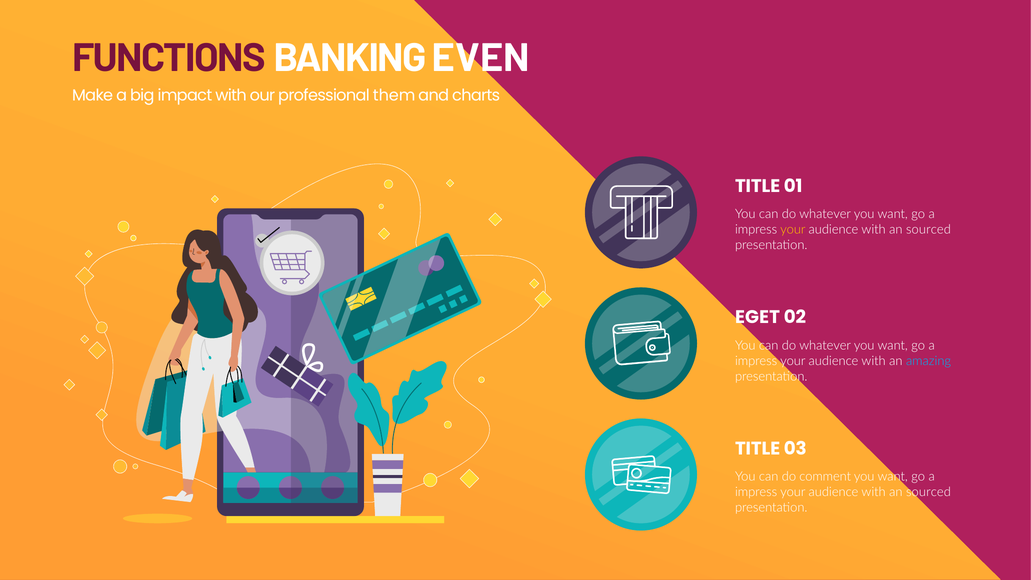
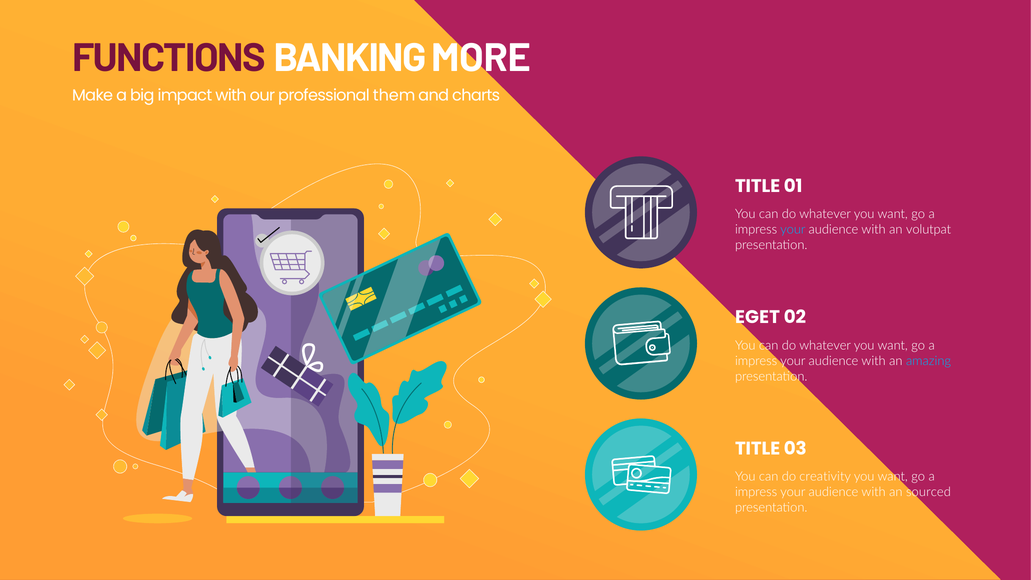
EVEN: EVEN -> MORE
your at (793, 230) colour: yellow -> light blue
sourced at (928, 230): sourced -> volutpat
comment: comment -> creativity
